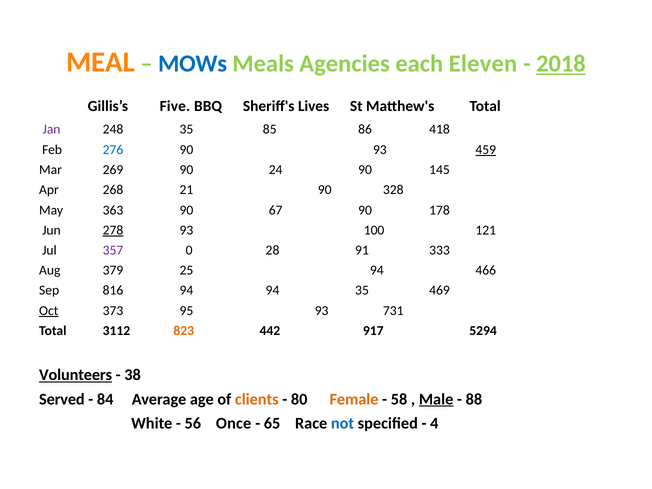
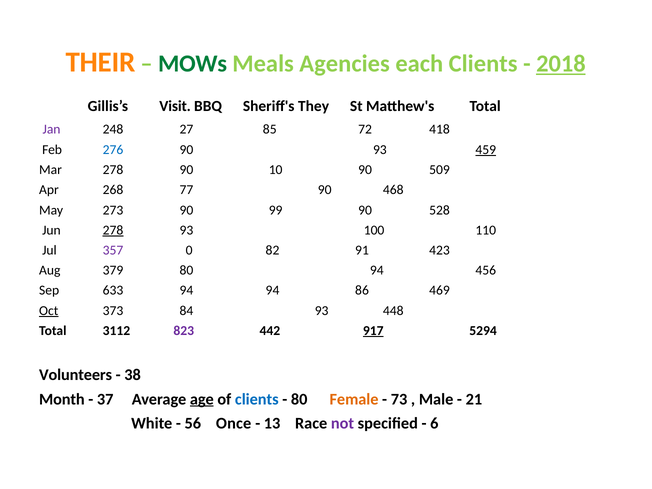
MEAL: MEAL -> THEIR
MOWs colour: blue -> green
each Eleven: Eleven -> Clients
Five: Five -> Visit
Lives: Lives -> They
248 35: 35 -> 27
86: 86 -> 72
Mar 269: 269 -> 278
24: 24 -> 10
145: 145 -> 509
21: 21 -> 77
328: 328 -> 468
363: 363 -> 273
67: 67 -> 99
178: 178 -> 528
121: 121 -> 110
28: 28 -> 82
333: 333 -> 423
379 25: 25 -> 80
466: 466 -> 456
816: 816 -> 633
94 35: 35 -> 86
95: 95 -> 84
731: 731 -> 448
823 colour: orange -> purple
917 underline: none -> present
Volunteers underline: present -> none
Served: Served -> Month
84: 84 -> 37
age underline: none -> present
clients at (257, 399) colour: orange -> blue
58: 58 -> 73
Male underline: present -> none
88: 88 -> 21
65: 65 -> 13
not colour: blue -> purple
4: 4 -> 6
